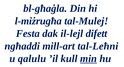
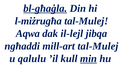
bl-għaġla underline: none -> present
Festa: Festa -> Aqwa
difett: difett -> jibqa
mill-art tal-Leħni: tal-Leħni -> tal-Mulej
